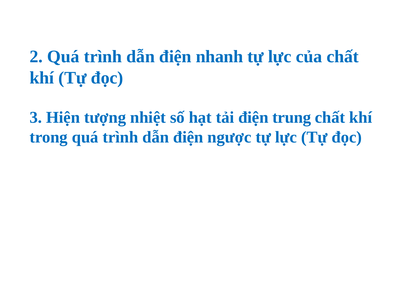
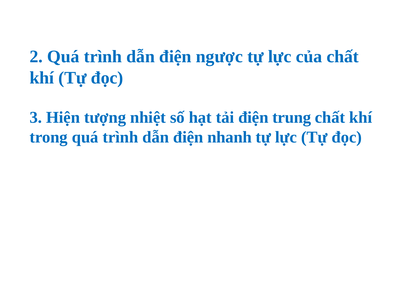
nhanh: nhanh -> ngược
ngược: ngược -> nhanh
